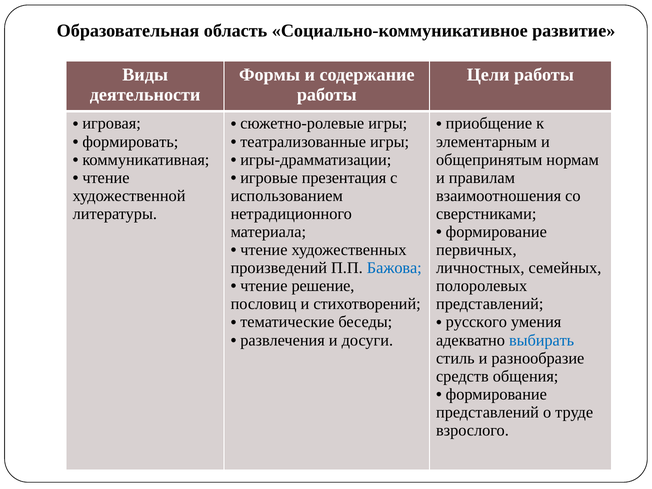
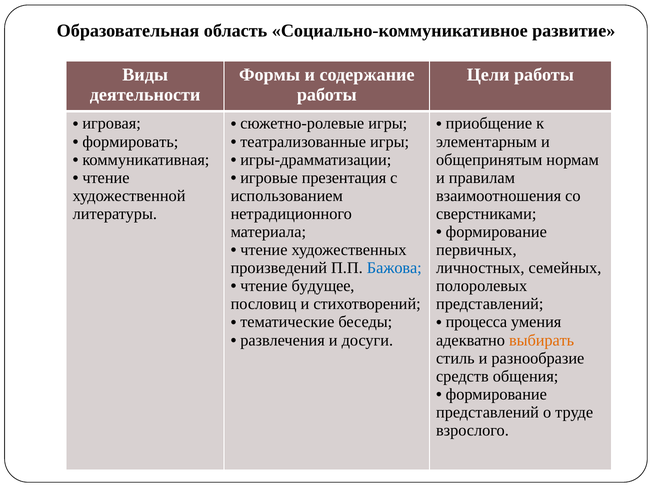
решение: решение -> будущее
русского: русского -> процесса
выбирать colour: blue -> orange
